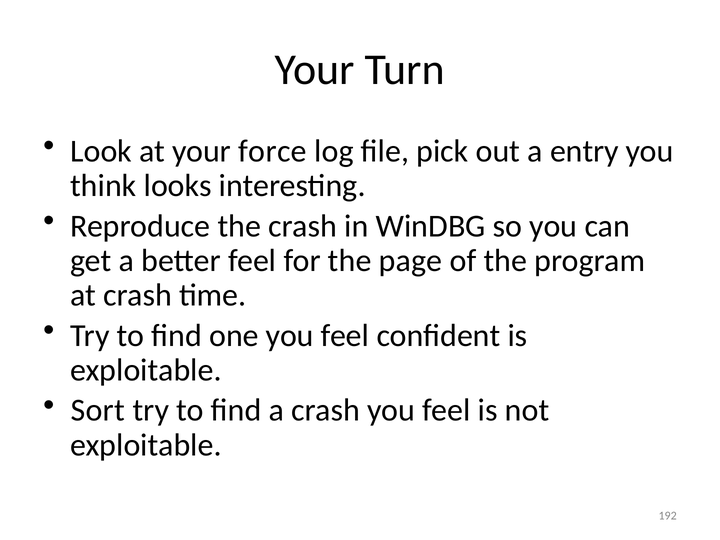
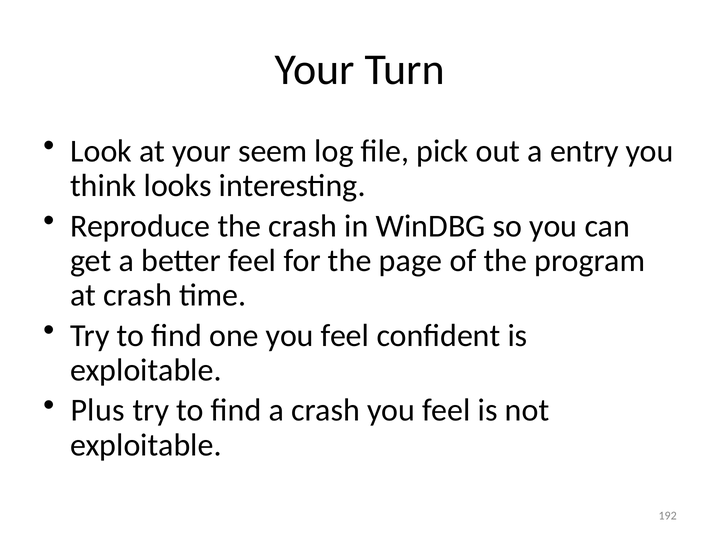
force: force -> seem
Sort: Sort -> Plus
